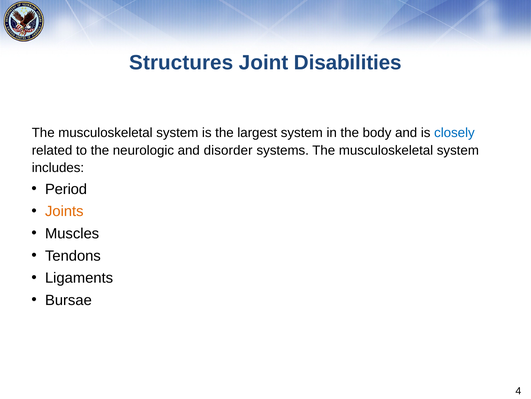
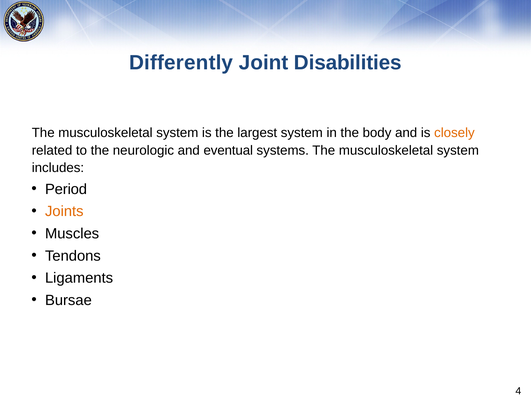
Structures: Structures -> Differently
closely colour: blue -> orange
disorder: disorder -> eventual
